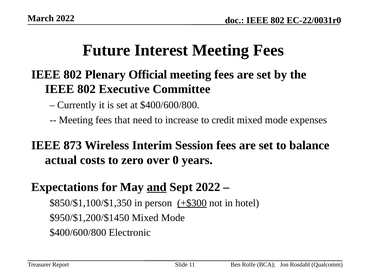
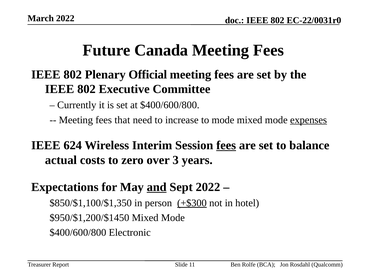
Interest: Interest -> Canada
to credit: credit -> mode
expenses underline: none -> present
873: 873 -> 624
fees at (226, 145) underline: none -> present
0: 0 -> 3
